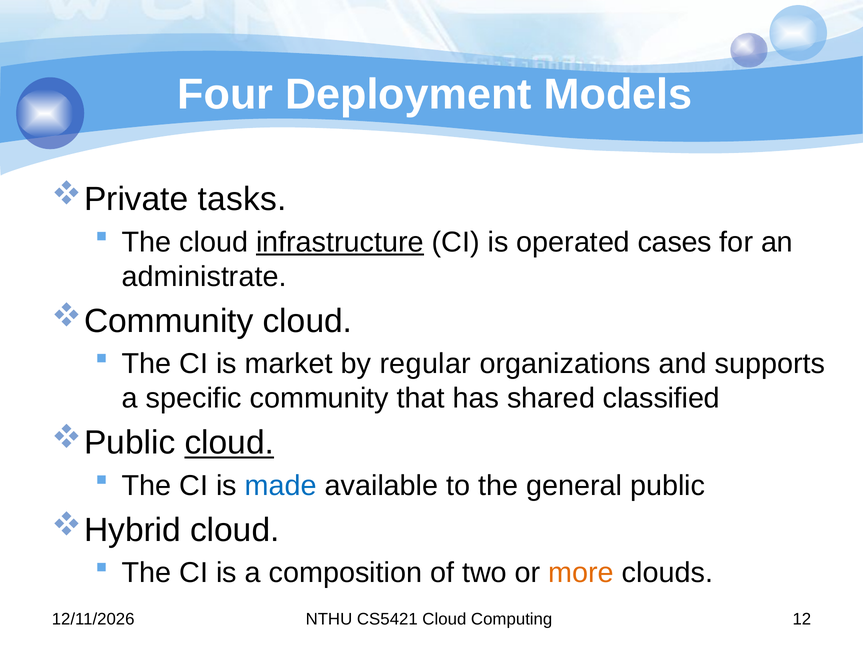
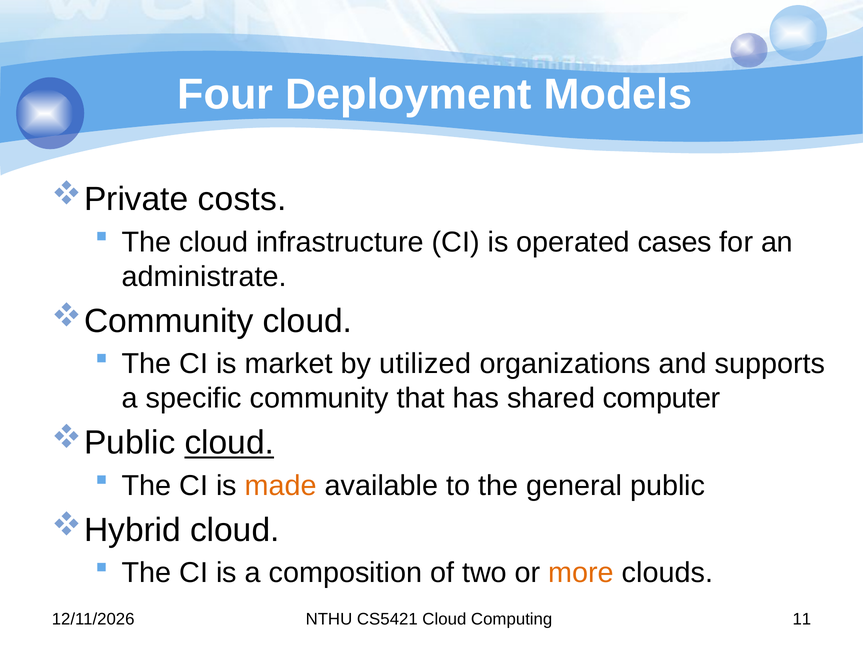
tasks: tasks -> costs
infrastructure underline: present -> none
regular: regular -> utilized
classified: classified -> computer
made colour: blue -> orange
12: 12 -> 11
